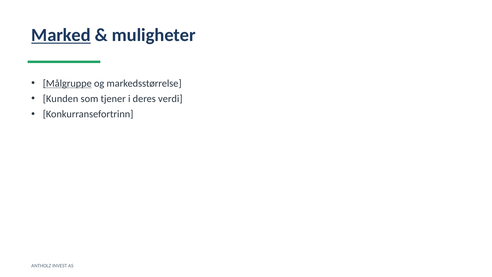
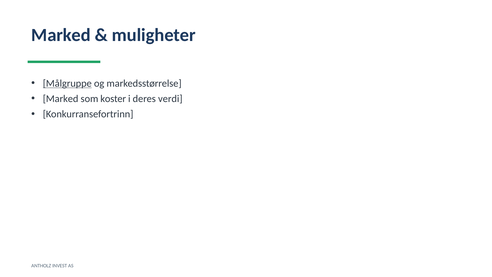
Marked at (61, 35) underline: present -> none
Kunden at (61, 99): Kunden -> Marked
tjener: tjener -> koster
